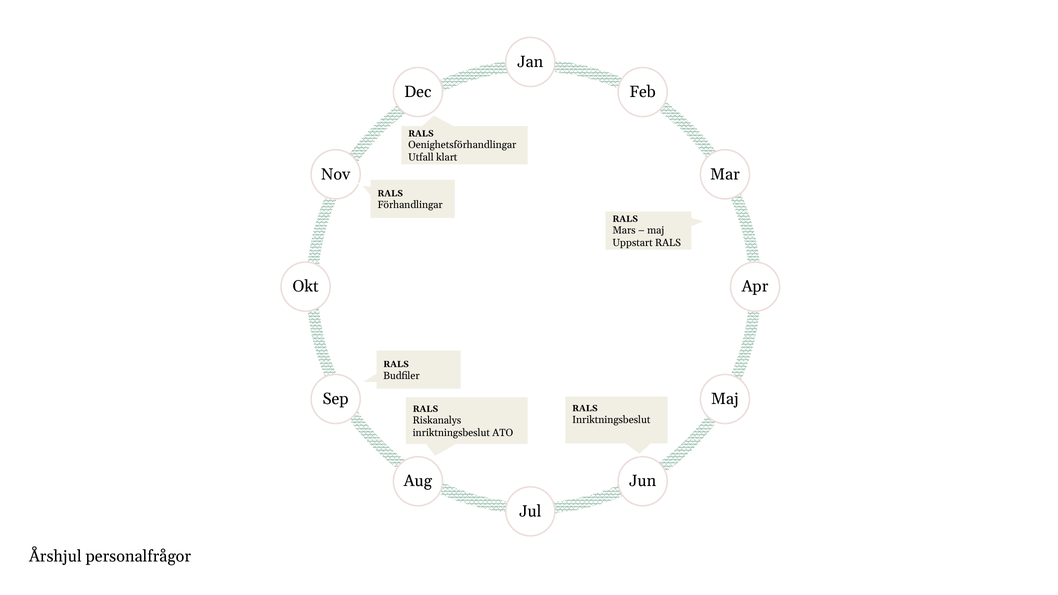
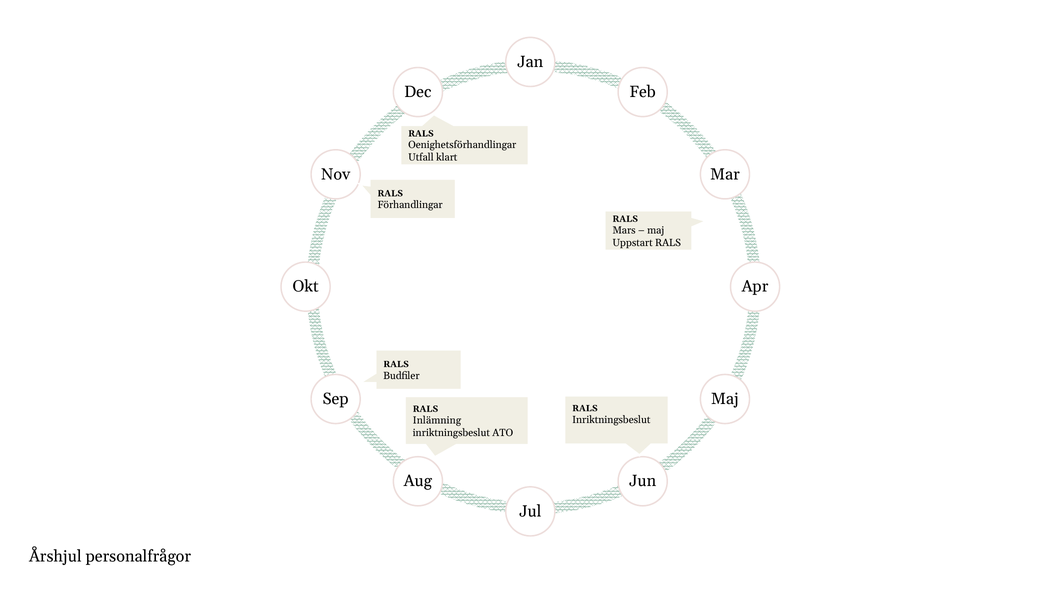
Riskanalys: Riskanalys -> Inlämning
